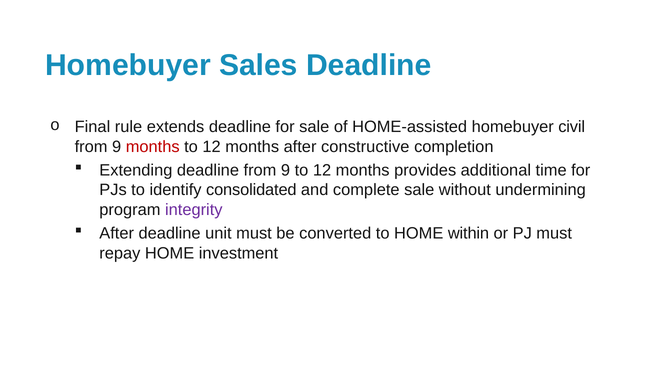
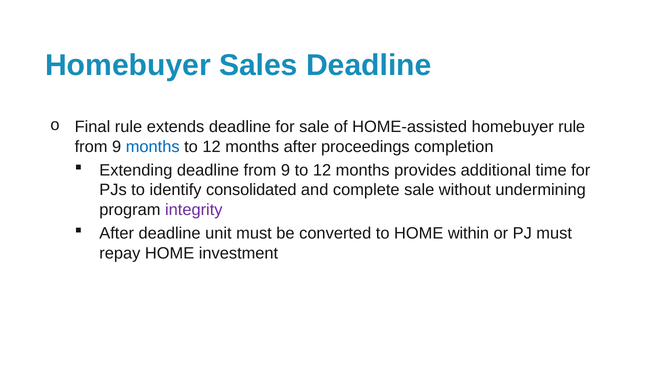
homebuyer civil: civil -> rule
months at (153, 147) colour: red -> blue
constructive: constructive -> proceedings
